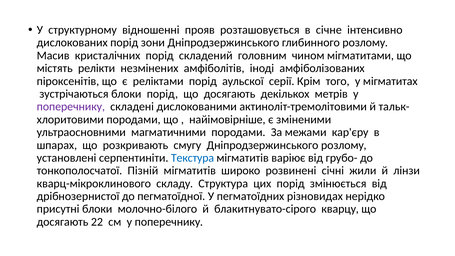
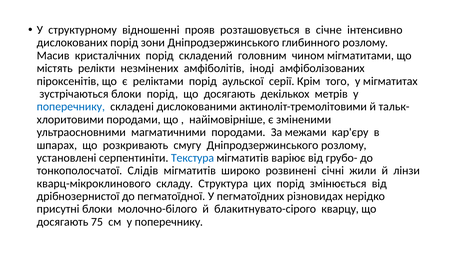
поперечнику at (71, 107) colour: purple -> blue
Пізній: Пізній -> Слідів
22: 22 -> 75
